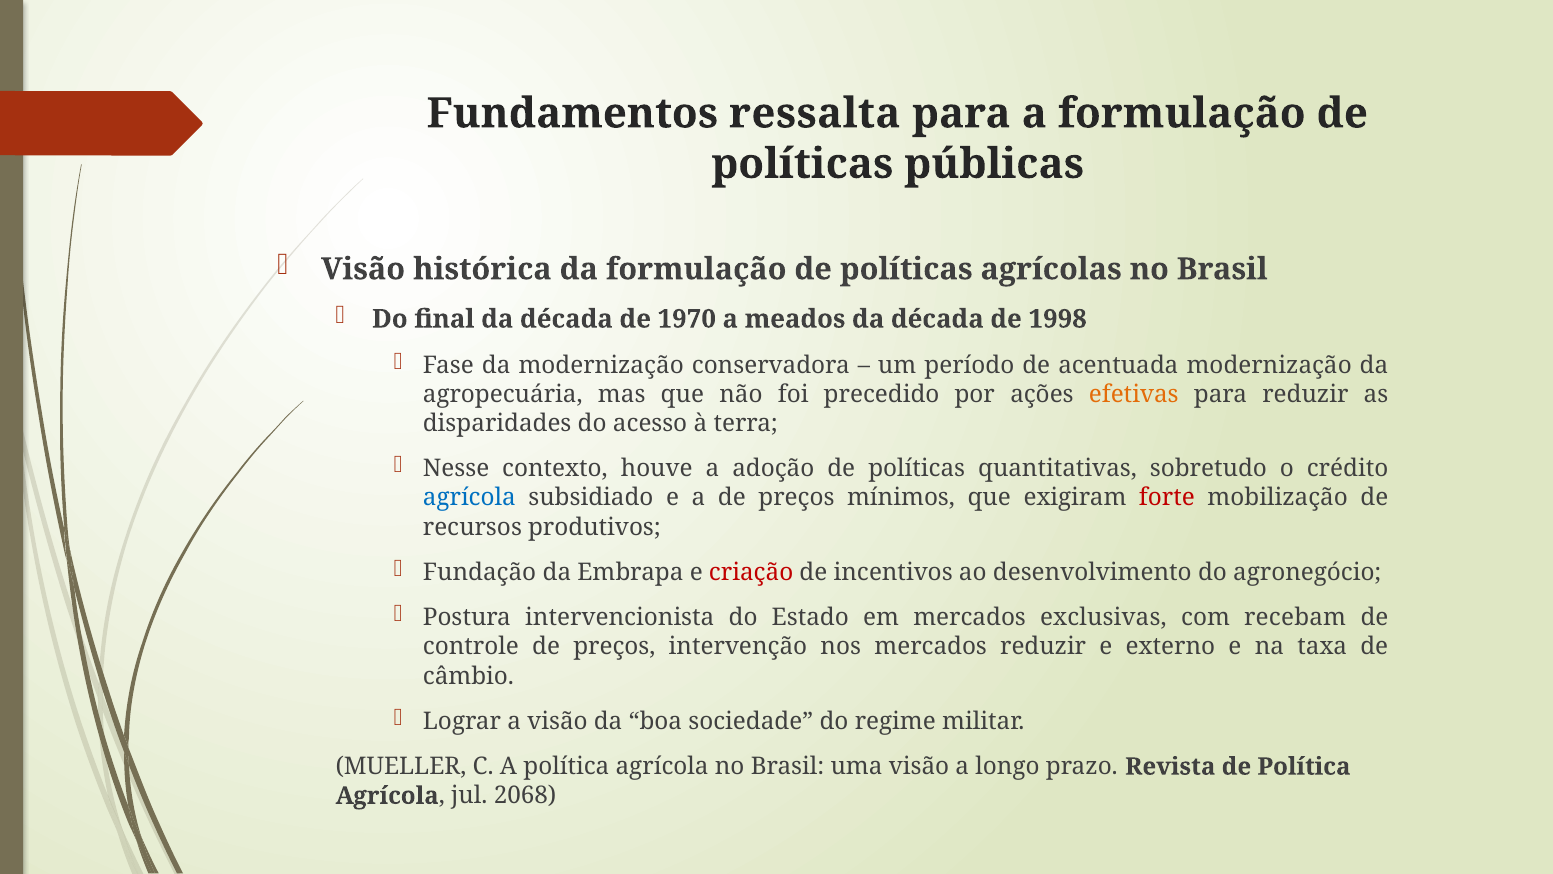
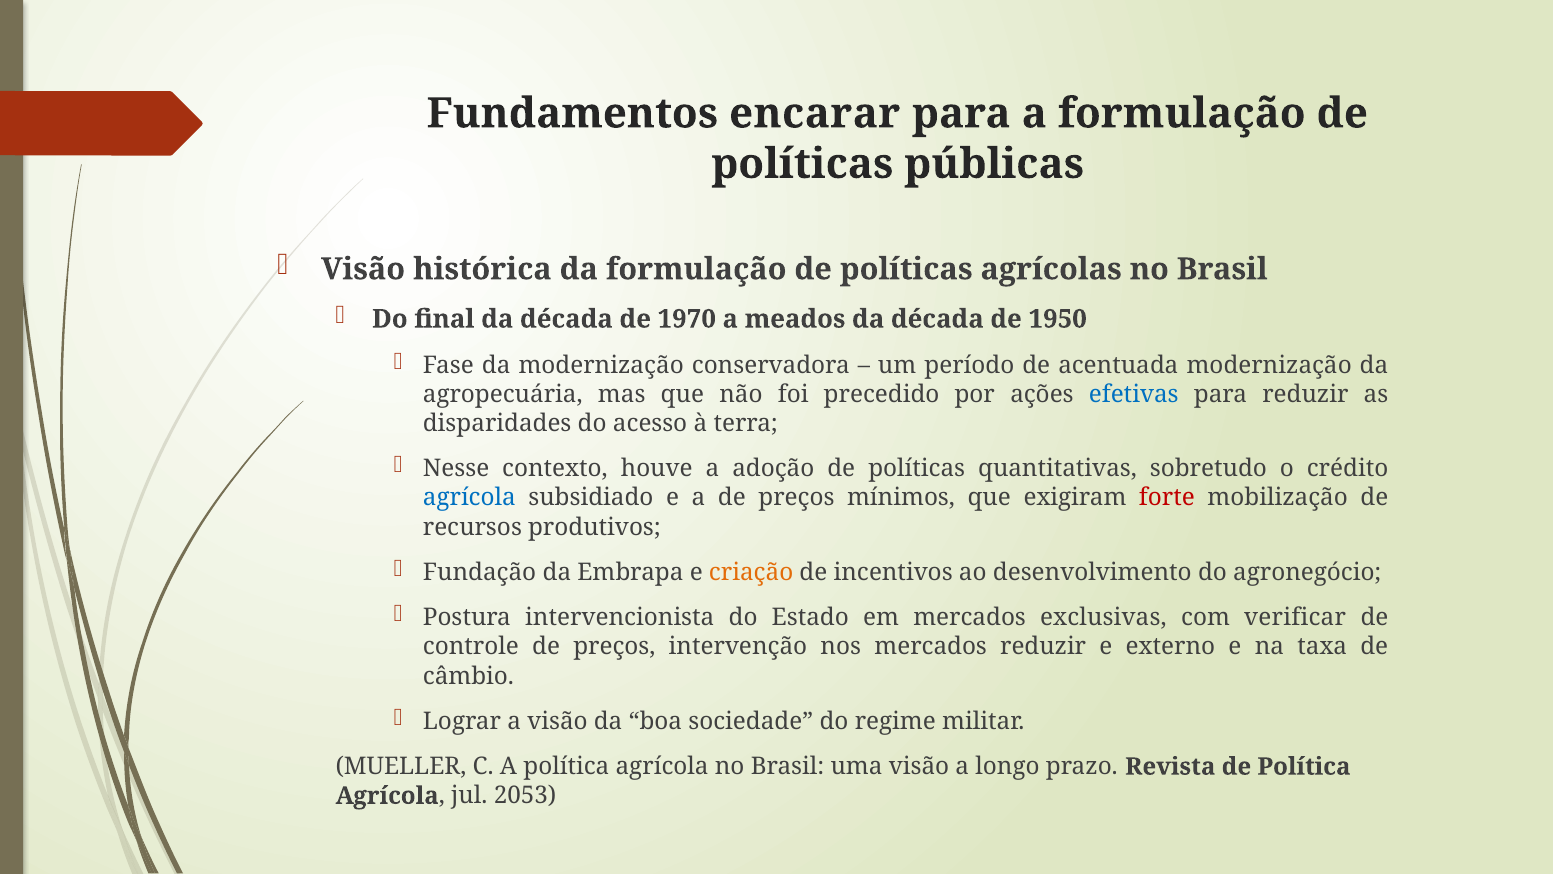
ressalta: ressalta -> encarar
1998: 1998 -> 1950
efetivas colour: orange -> blue
criação colour: red -> orange
recebam: recebam -> verificar
2068: 2068 -> 2053
